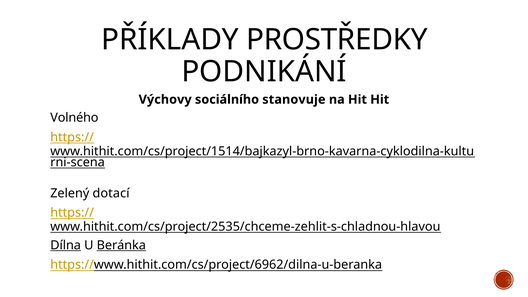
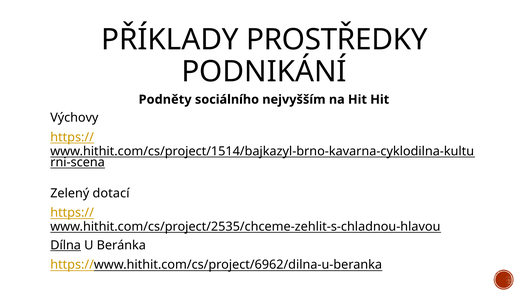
Výchovy: Výchovy -> Podněty
stanovuje: stanovuje -> nejvyšším
Volného: Volného -> Výchovy
Beránka underline: present -> none
